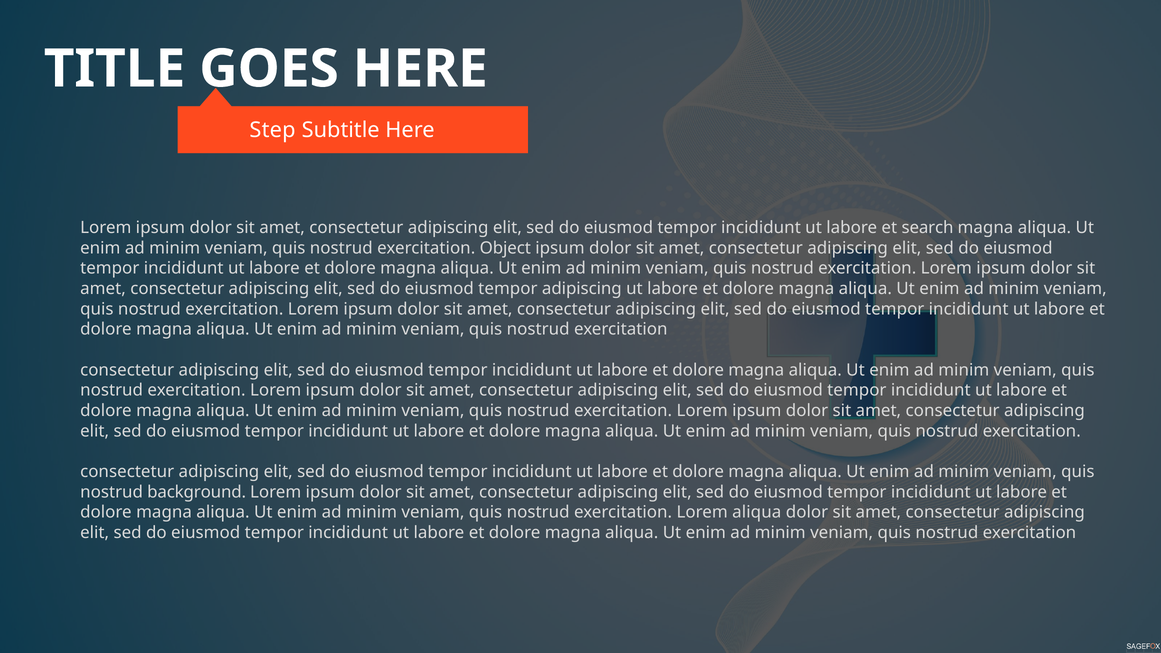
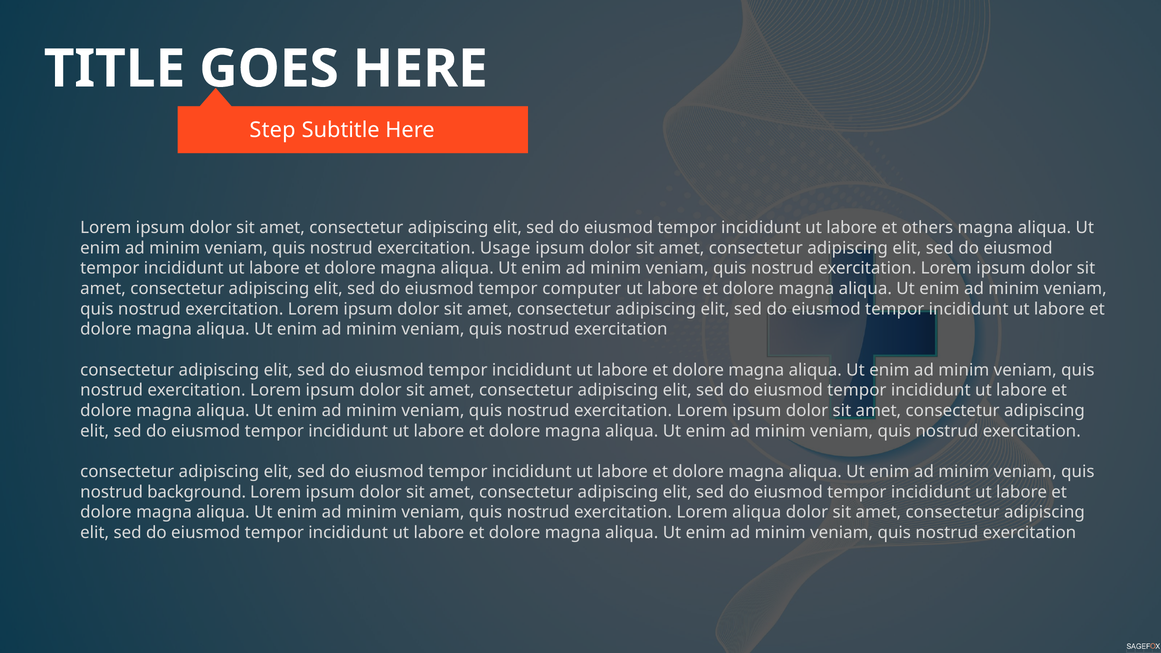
search: search -> others
Object: Object -> Usage
tempor adipiscing: adipiscing -> computer
